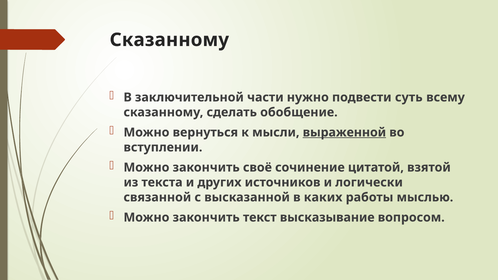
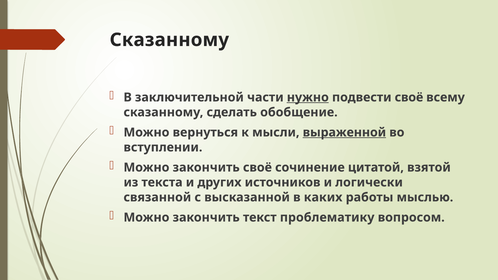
нужно underline: none -> present
подвести суть: суть -> своё
высказывание: высказывание -> проблематику
